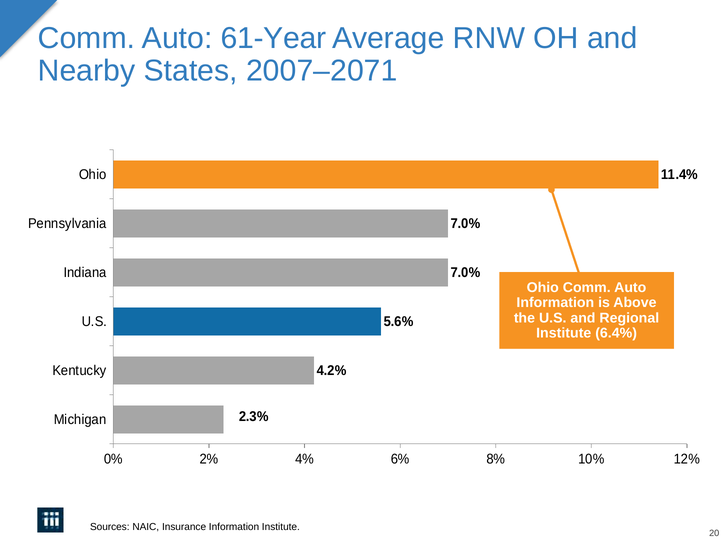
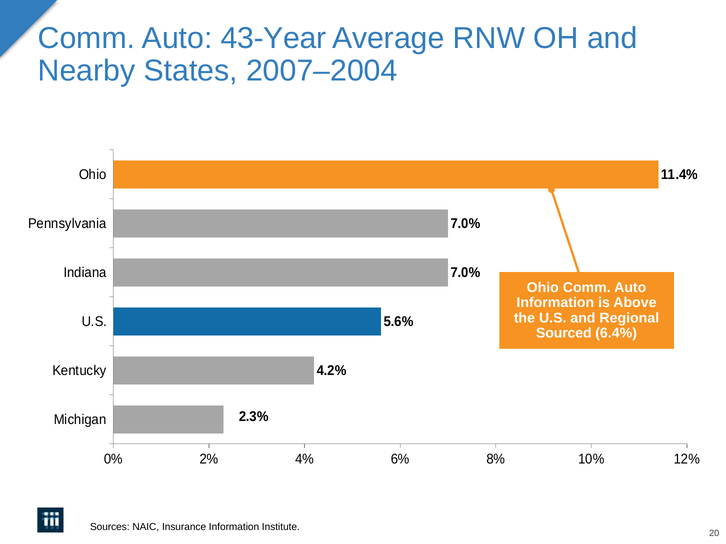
61-Year: 61-Year -> 43-Year
2007–2071: 2007–2071 -> 2007–2004
Institute at (564, 333): Institute -> Sourced
